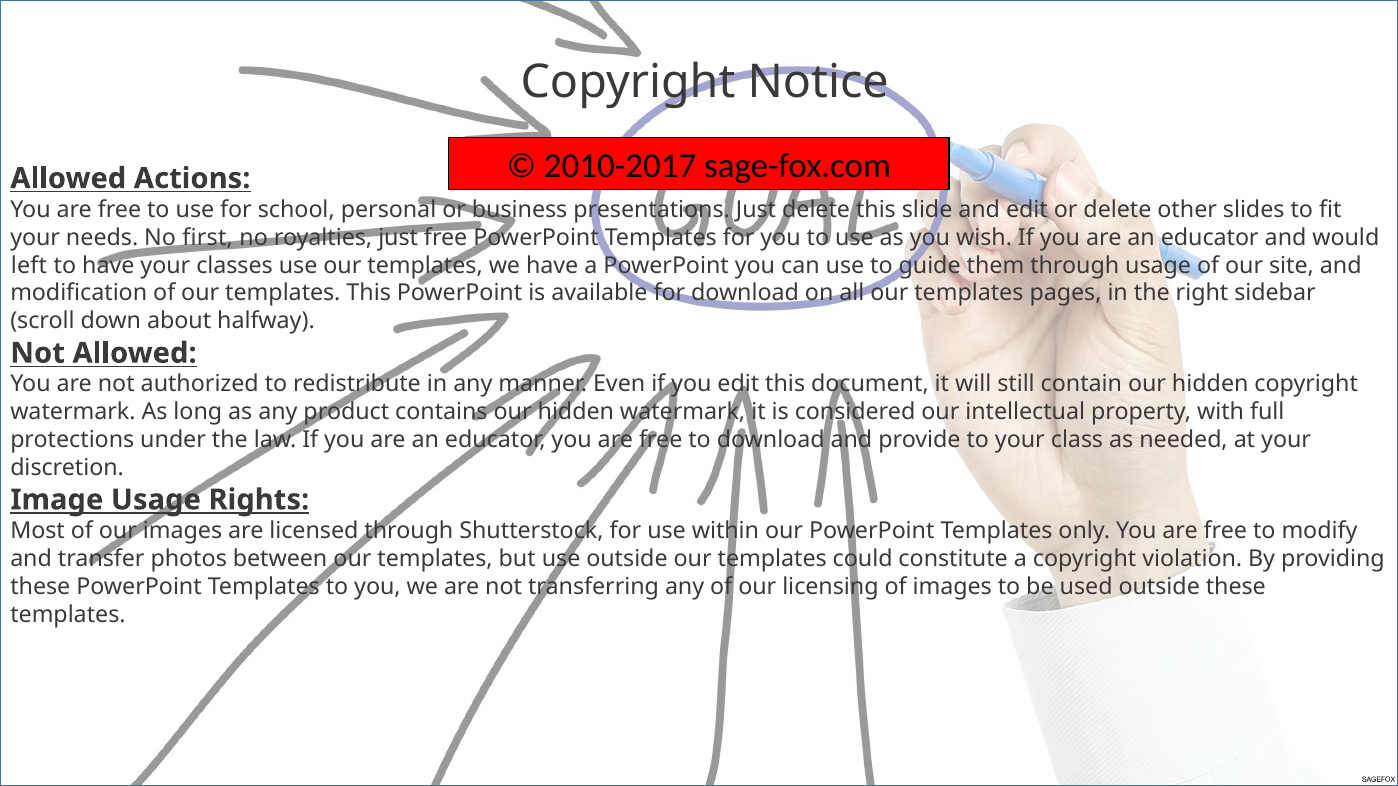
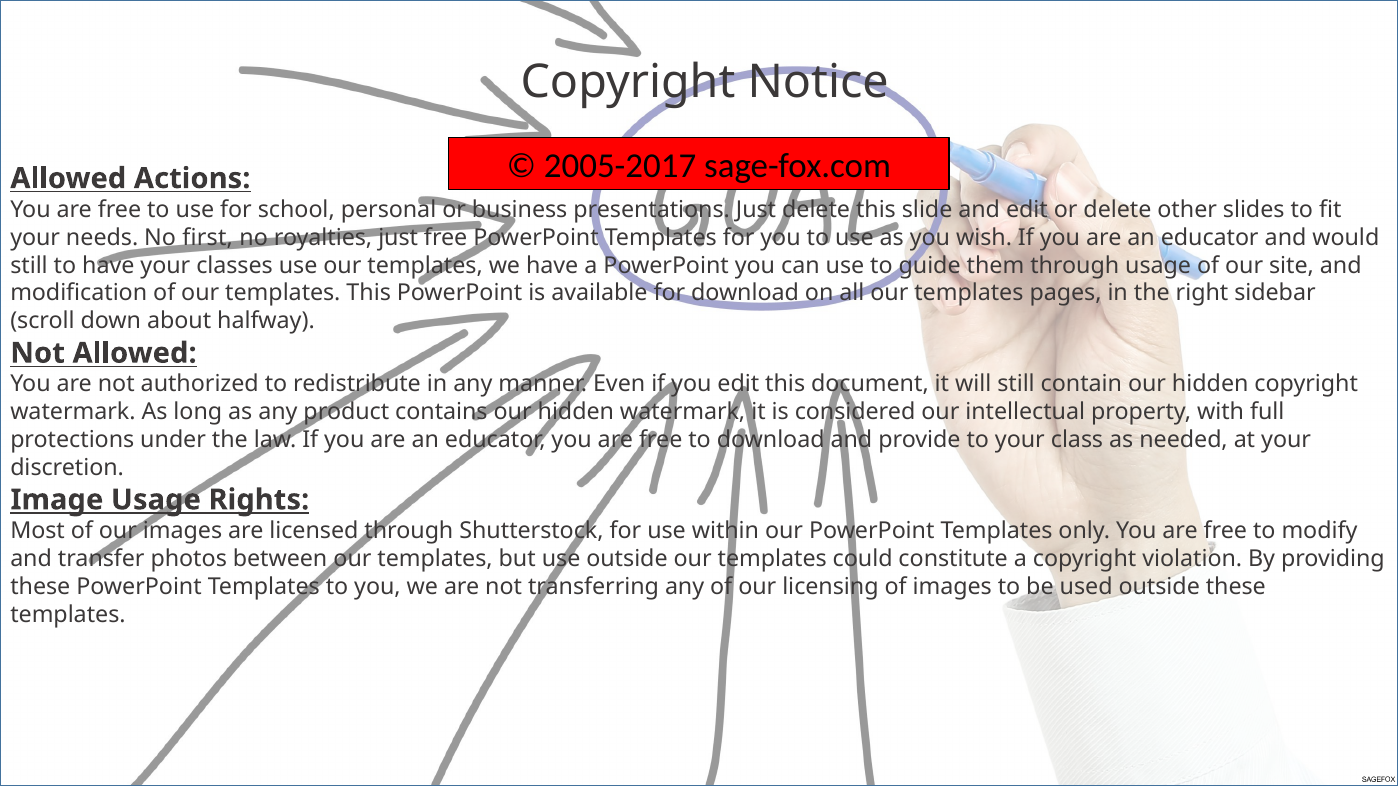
2010-2017: 2010-2017 -> 2005-2017
left at (29, 266): left -> still
